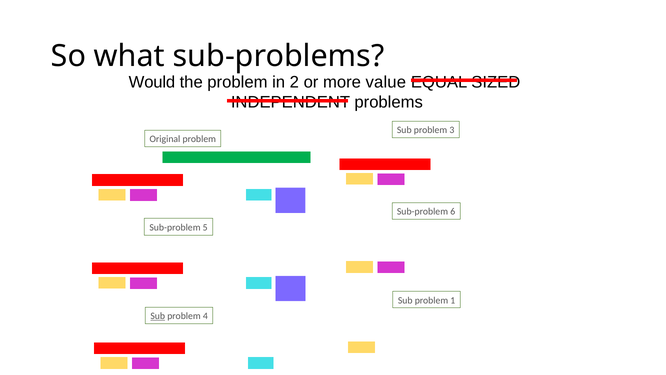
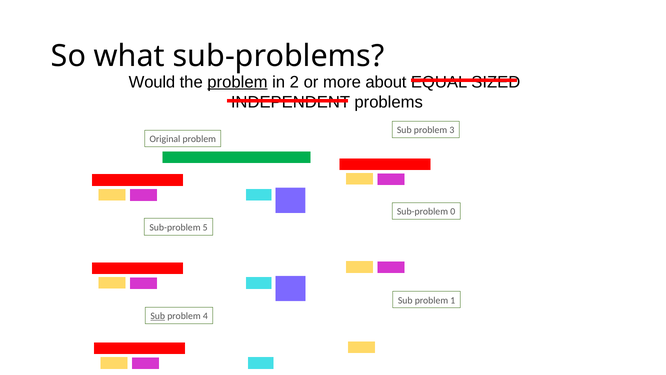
problem at (237, 82) underline: none -> present
value: value -> about
6: 6 -> 0
